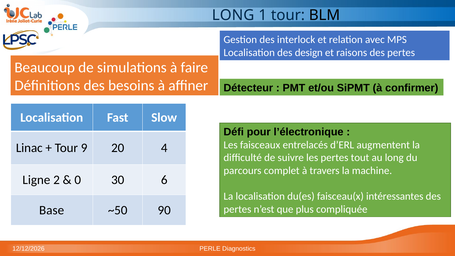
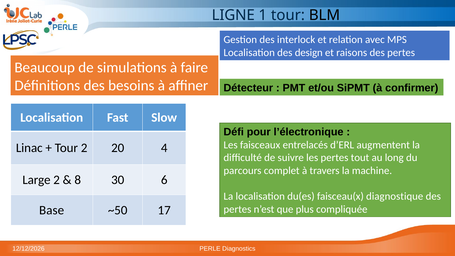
LONG at (233, 15): LONG -> LIGNE
Tour 9: 9 -> 2
Ligne: Ligne -> Large
0: 0 -> 8
intéressantes: intéressantes -> diagnostique
90: 90 -> 17
